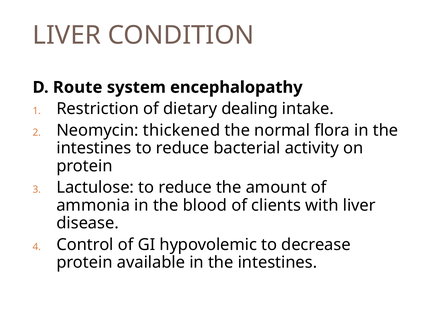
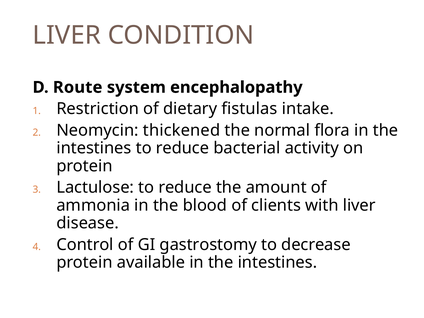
dealing: dealing -> fistulas
hypovolemic: hypovolemic -> gastrostomy
